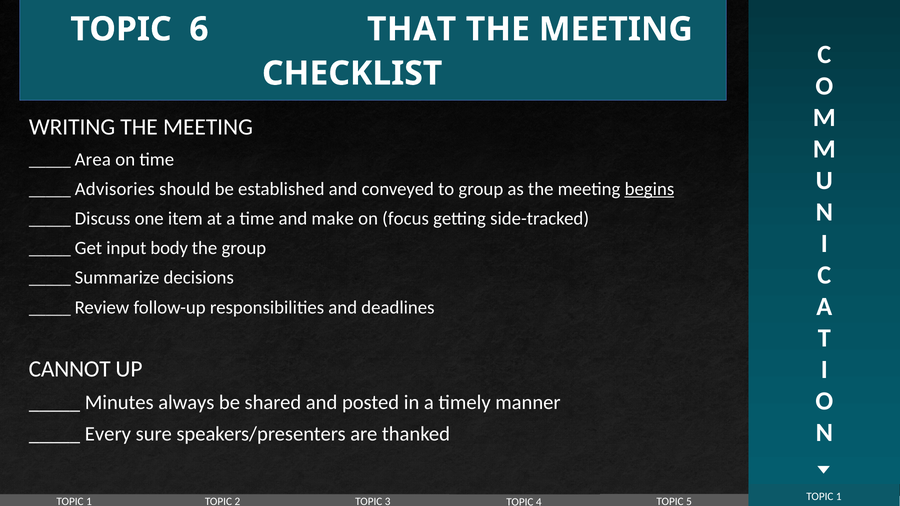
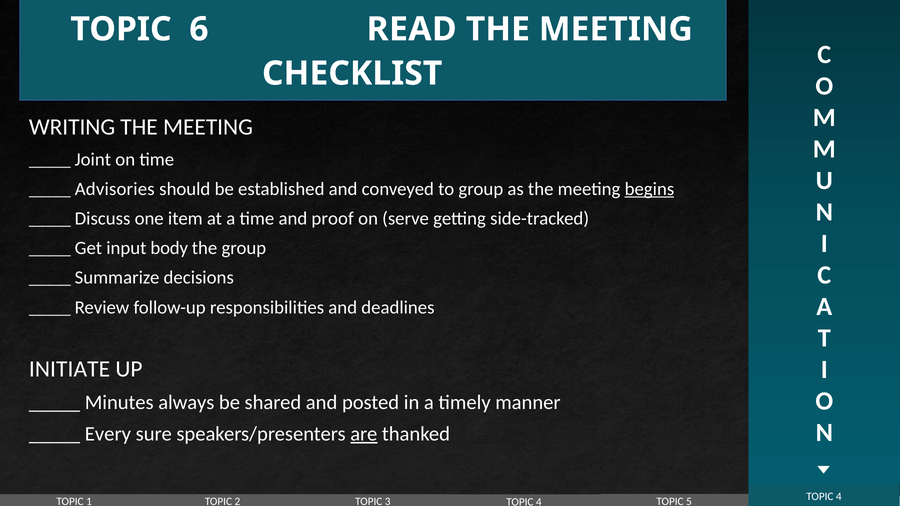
THAT: THAT -> READ
Area: Area -> Joint
make: make -> proof
focus: focus -> serve
CANNOT: CANNOT -> INITIATE
are underline: none -> present
1 at (839, 497): 1 -> 4
